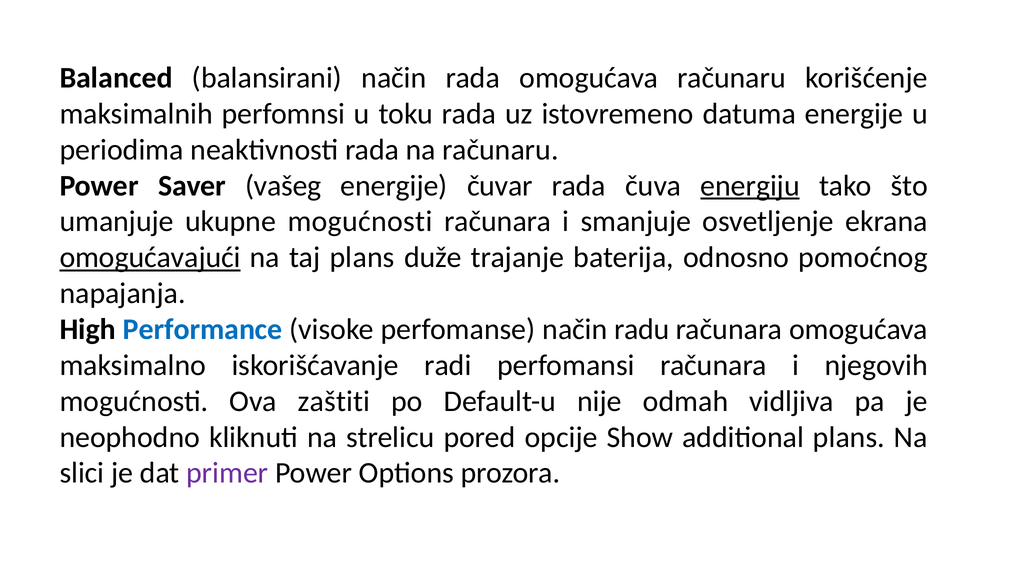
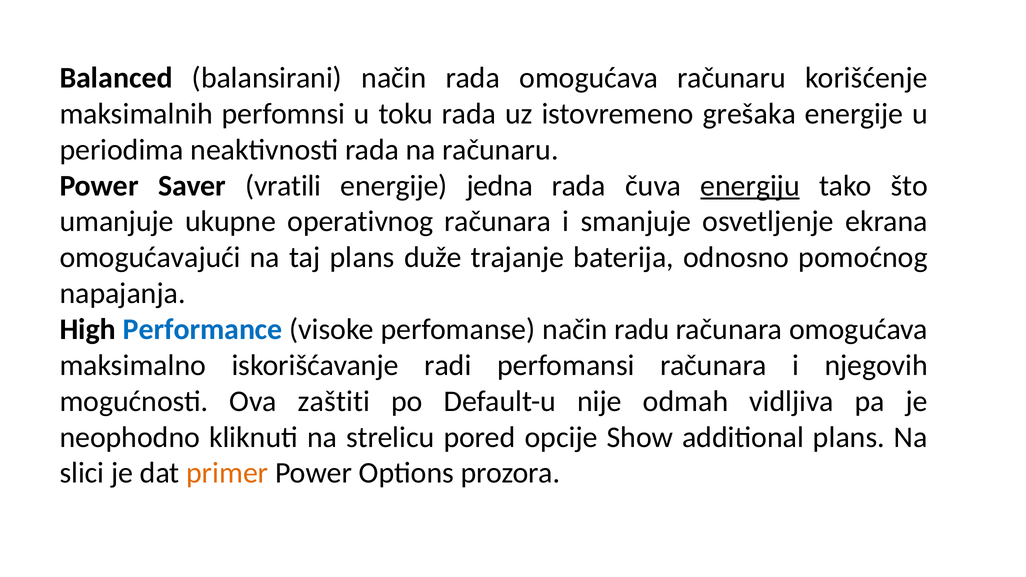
datuma: datuma -> grešaka
vašeg: vašeg -> vratili
čuvar: čuvar -> jedna
ukupne mogućnosti: mogućnosti -> operativnog
omogućavajući underline: present -> none
primer colour: purple -> orange
